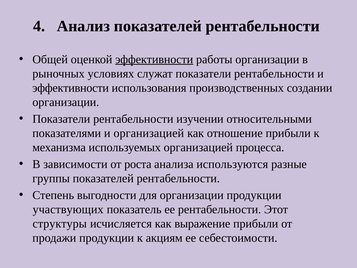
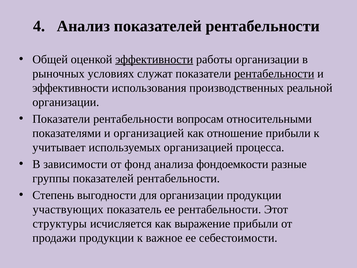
рентабельности at (274, 74) underline: none -> present
создании: создании -> реальной
изучении: изучении -> вопросам
механизма: механизма -> учитывает
роста: роста -> фонд
используются: используются -> фондоемкости
акциям: акциям -> важное
